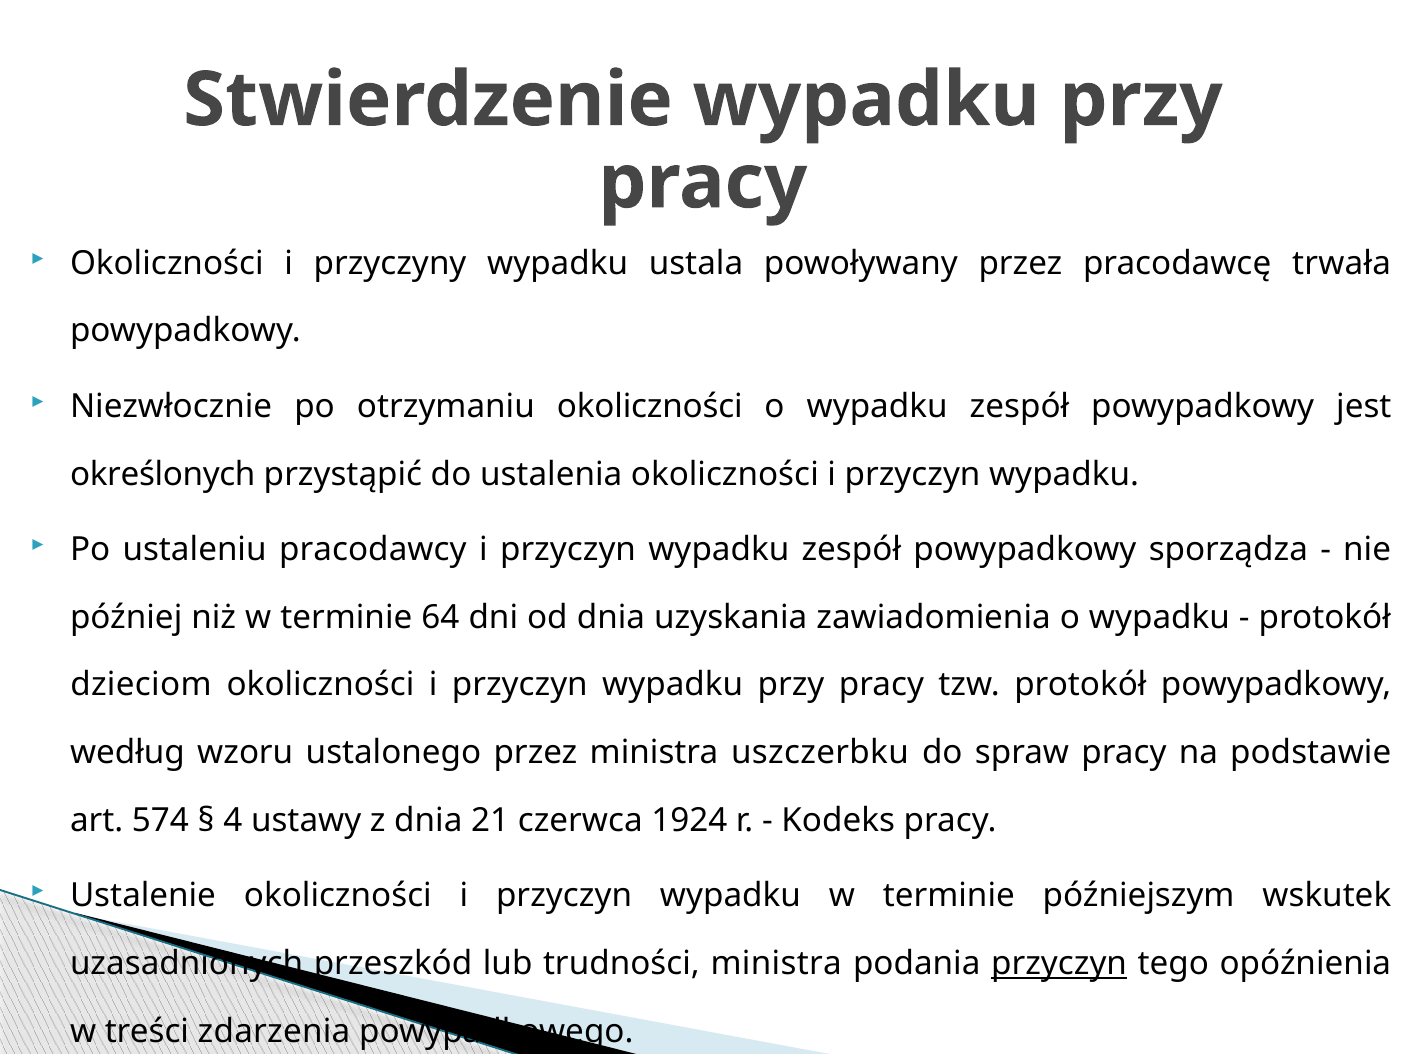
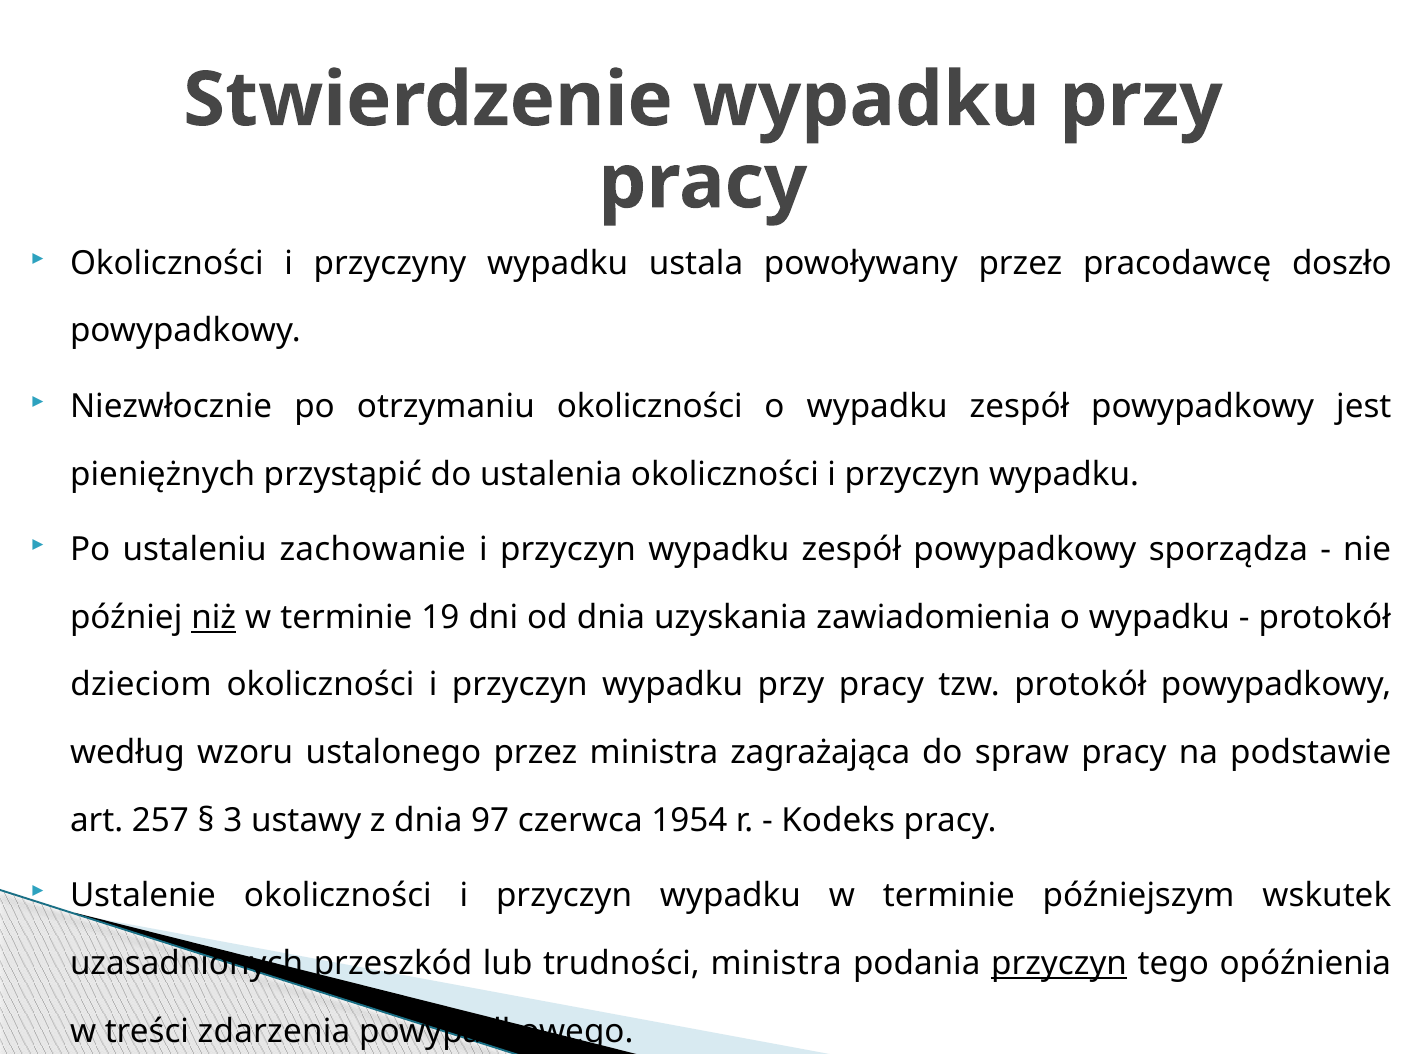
trwała: trwała -> doszło
określonych: określonych -> pieniężnych
pracodawcy: pracodawcy -> zachowanie
niż underline: none -> present
64: 64 -> 19
uszczerbku: uszczerbku -> zagrażająca
574: 574 -> 257
4: 4 -> 3
21: 21 -> 97
1924: 1924 -> 1954
